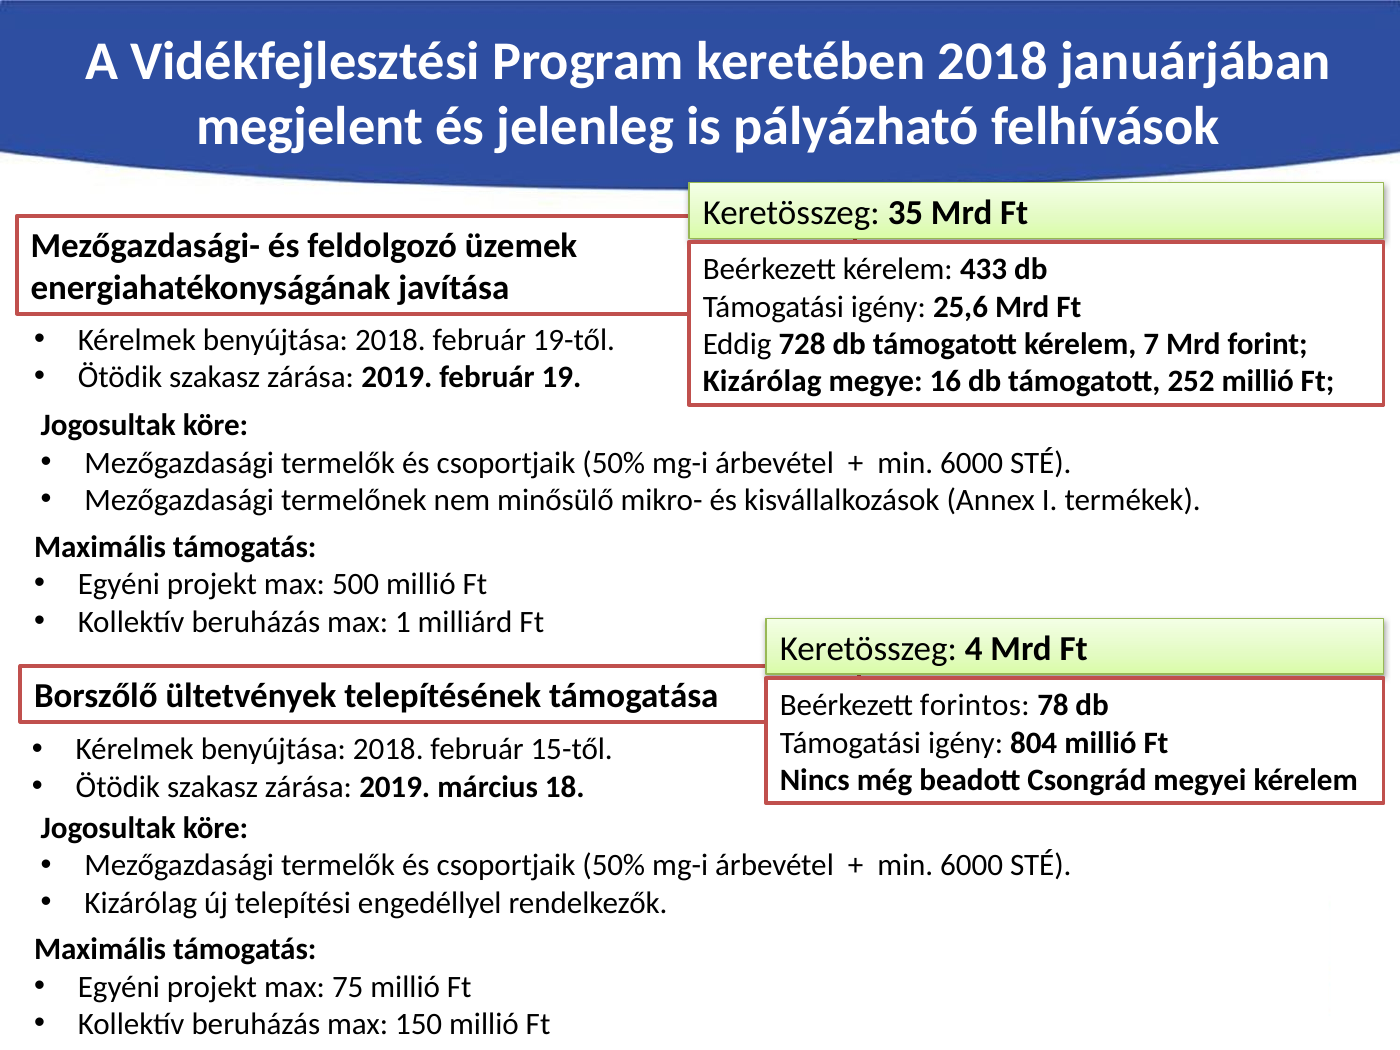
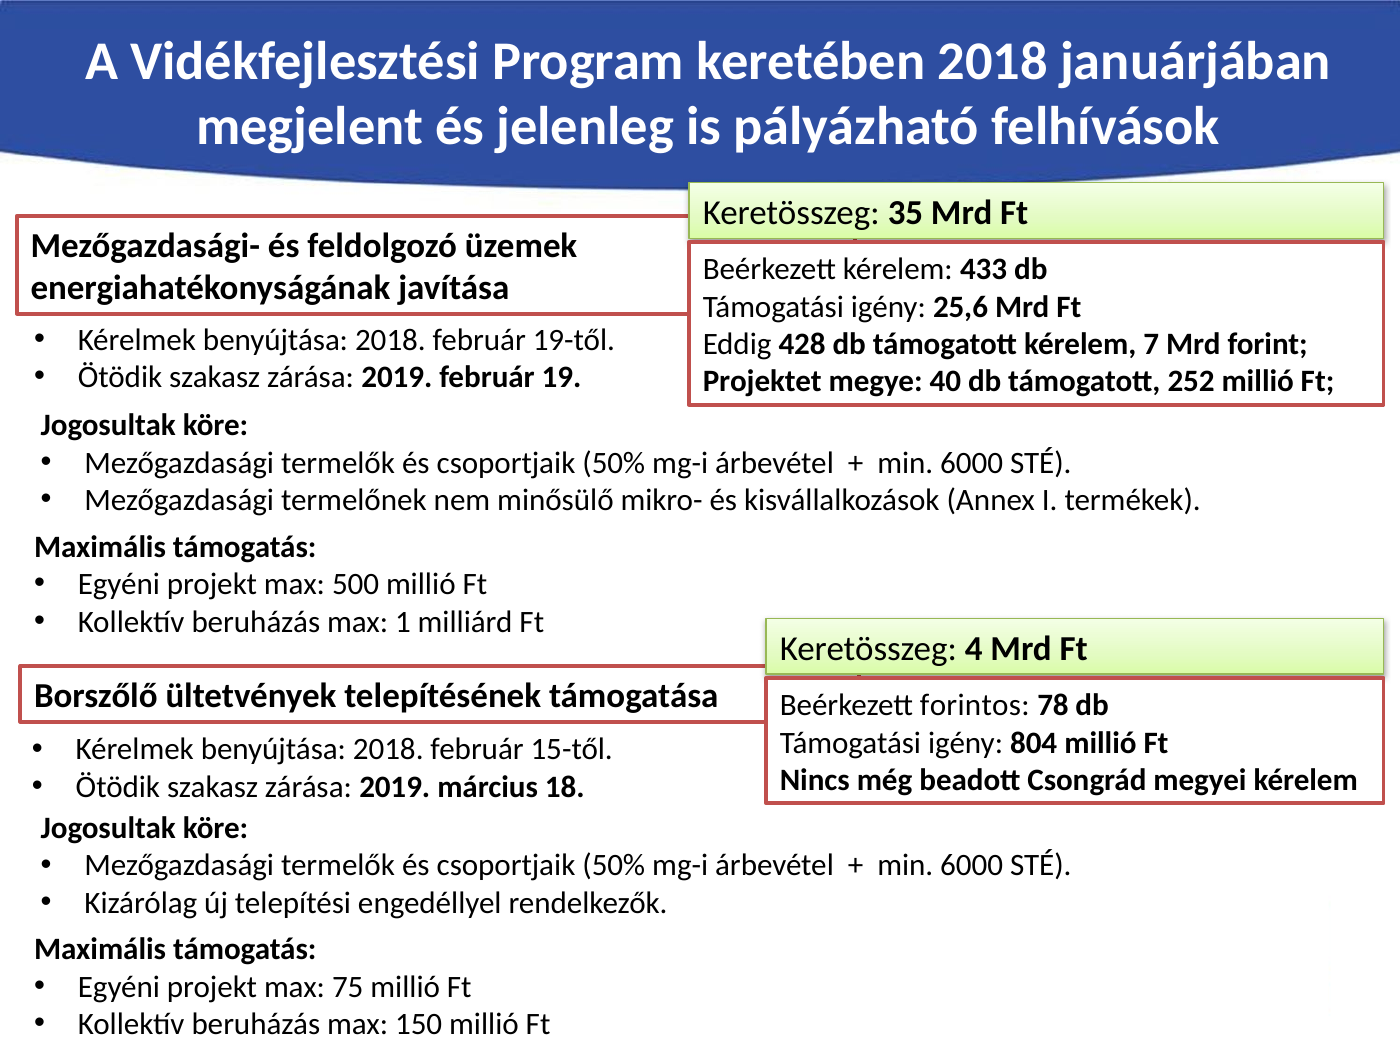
728: 728 -> 428
Kizárólag at (762, 381): Kizárólag -> Projektet
16: 16 -> 40
